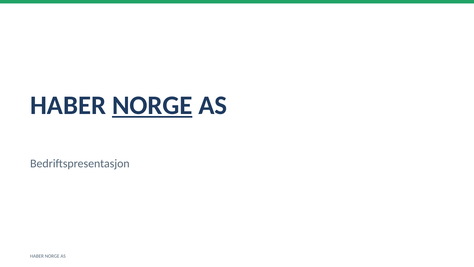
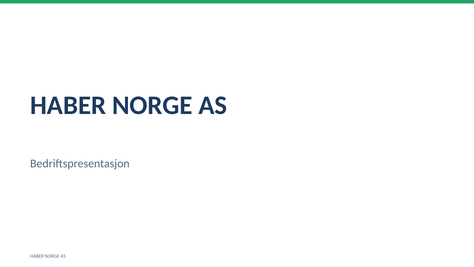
NORGE at (152, 105) underline: present -> none
